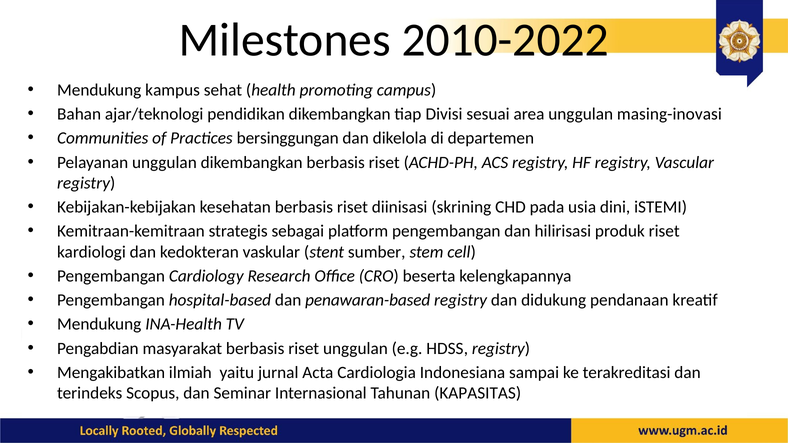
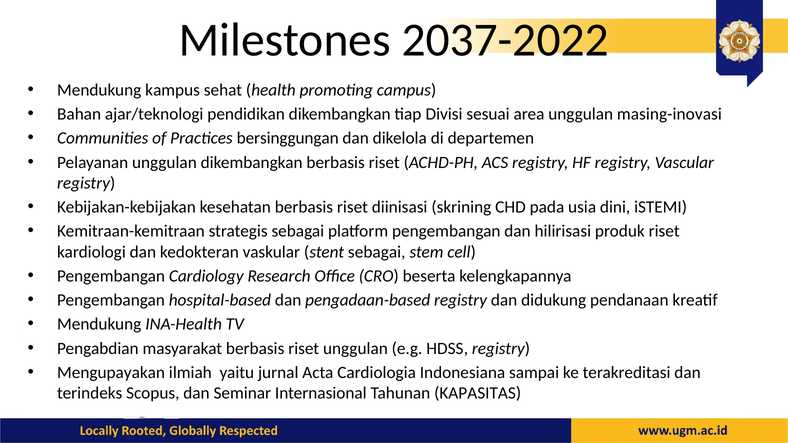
2010-2022: 2010-2022 -> 2037-2022
stent sumber: sumber -> sebagai
penawaran-based: penawaran-based -> pengadaan-based
Mengakibatkan: Mengakibatkan -> Mengupayakan
